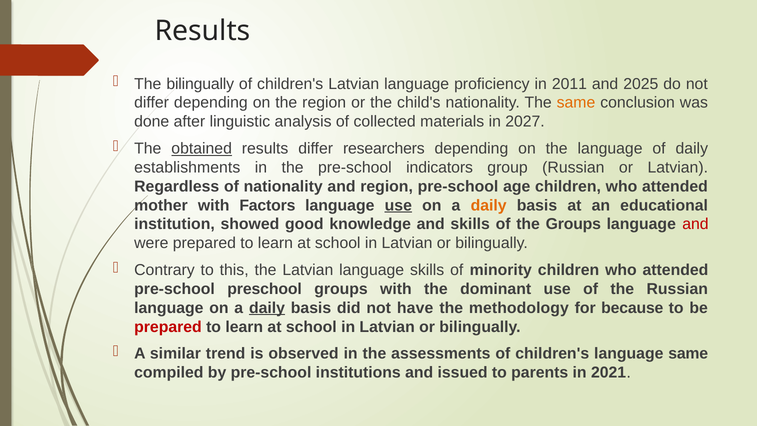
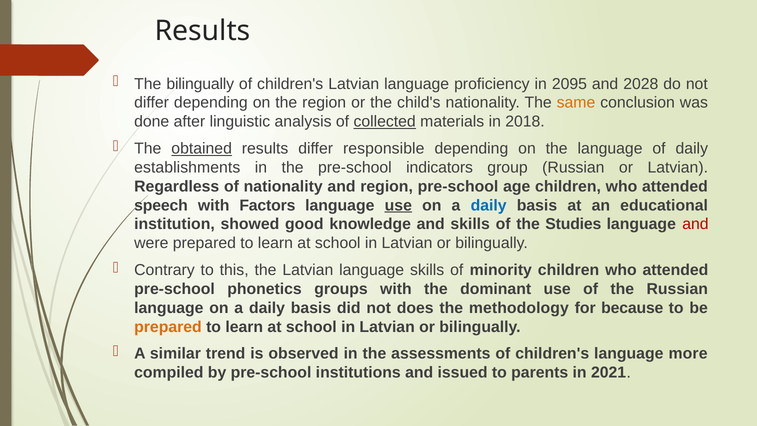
2011: 2011 -> 2095
2025: 2025 -> 2028
collected underline: none -> present
2027: 2027 -> 2018
researchers: researchers -> responsible
mother: mother -> speech
daily at (489, 205) colour: orange -> blue
the Groups: Groups -> Studies
preschool: preschool -> phonetics
daily at (267, 308) underline: present -> none
have: have -> does
prepared at (168, 327) colour: red -> orange
language same: same -> more
